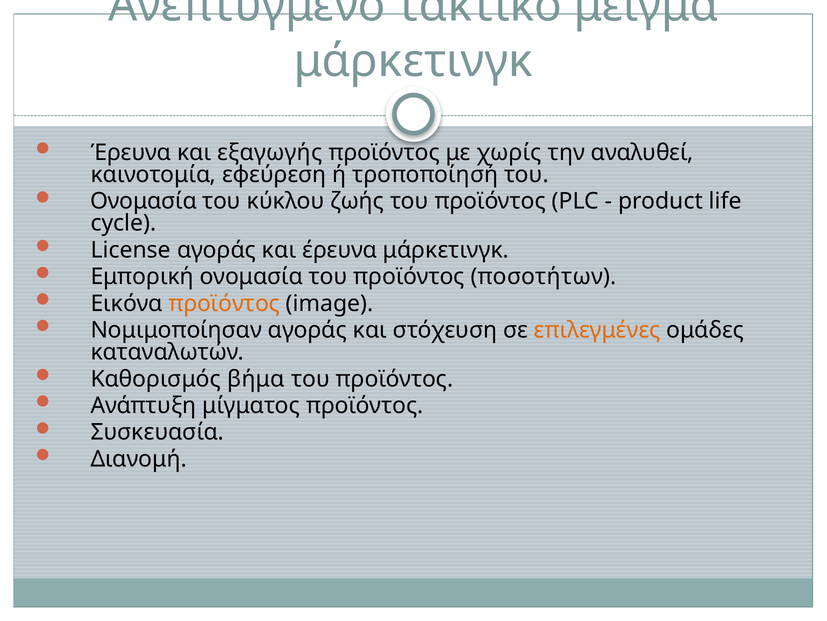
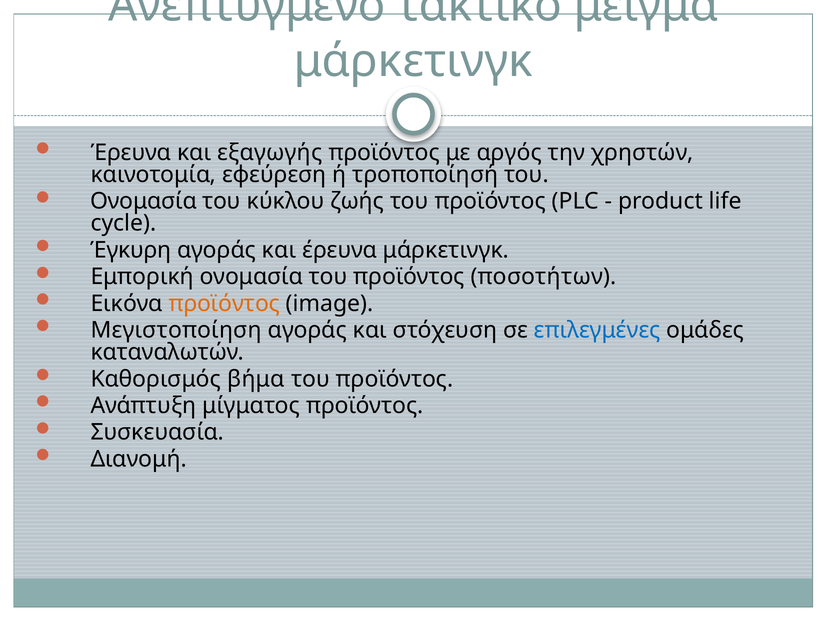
χωρίς: χωρίς -> αργός
αναλυθεί: αναλυθεί -> χρηστών
License: License -> Έγκυρη
Νομιμοποίησαν: Νομιμοποίησαν -> Μεγιστοποίηση
επιλεγμένες colour: orange -> blue
